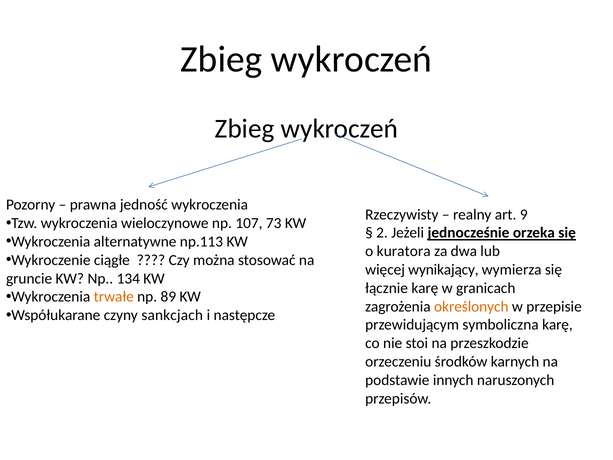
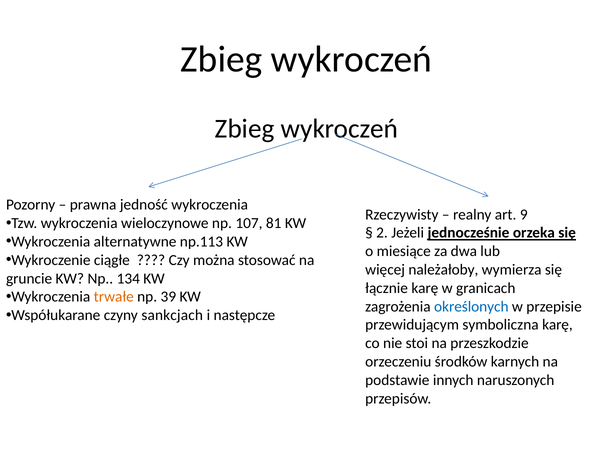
73: 73 -> 81
kuratora: kuratora -> miesiące
wynikający: wynikający -> należałoby
89: 89 -> 39
określonych colour: orange -> blue
